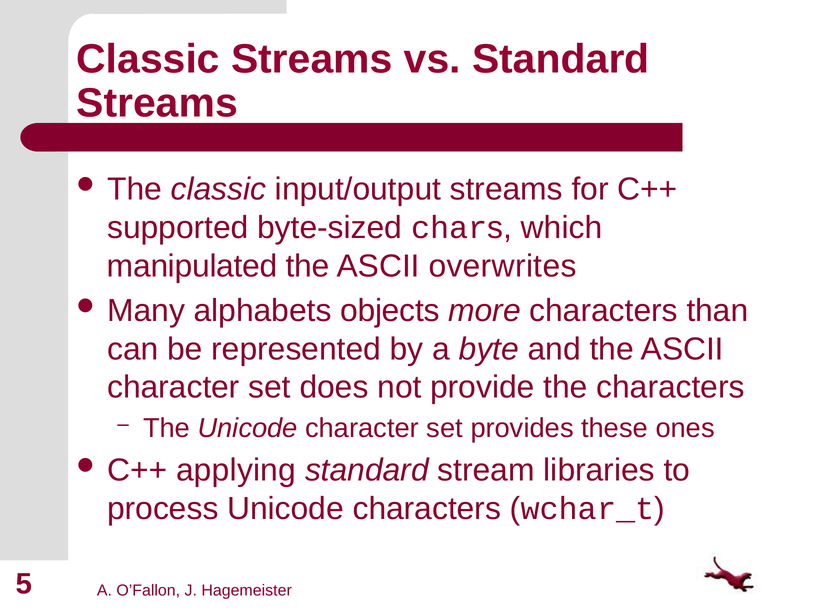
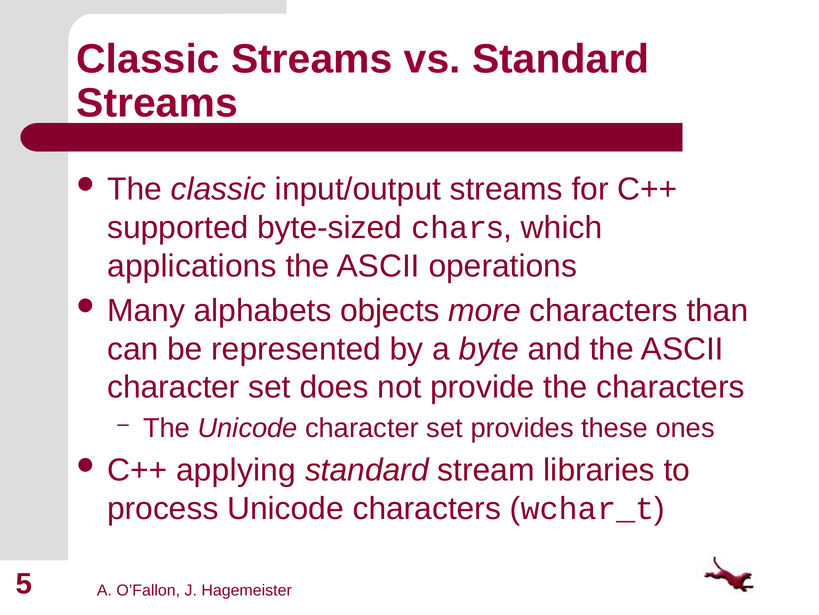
manipulated: manipulated -> applications
overwrites: overwrites -> operations
